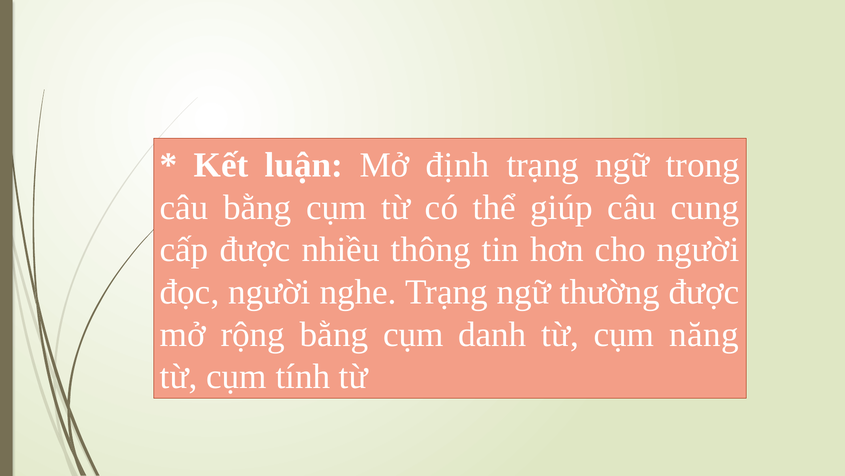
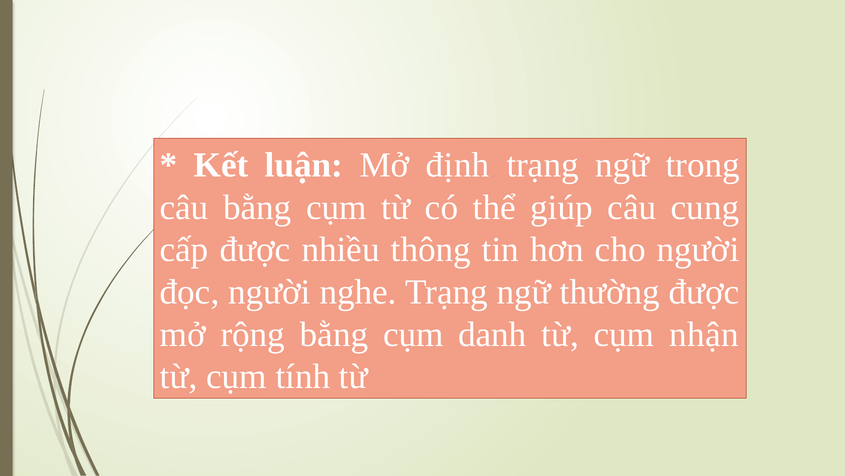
năng: năng -> nhận
